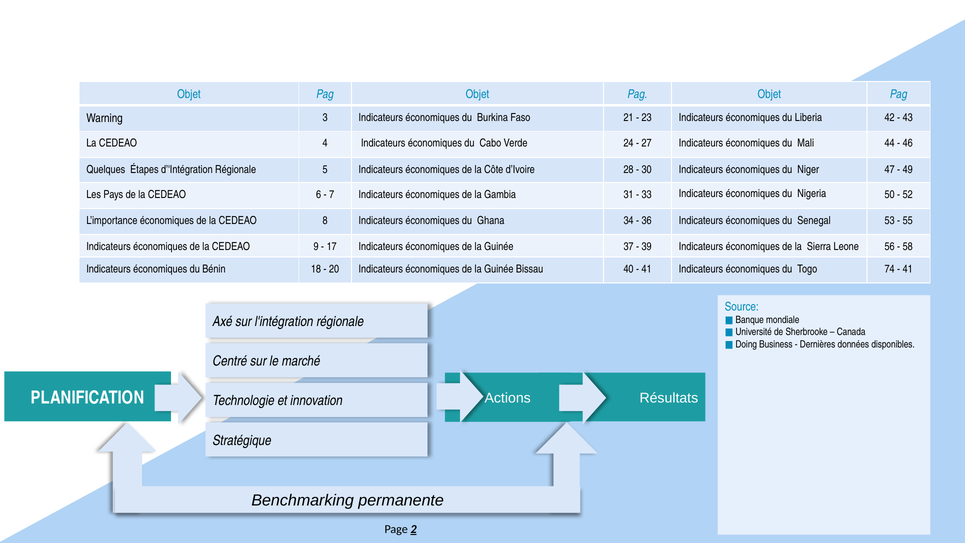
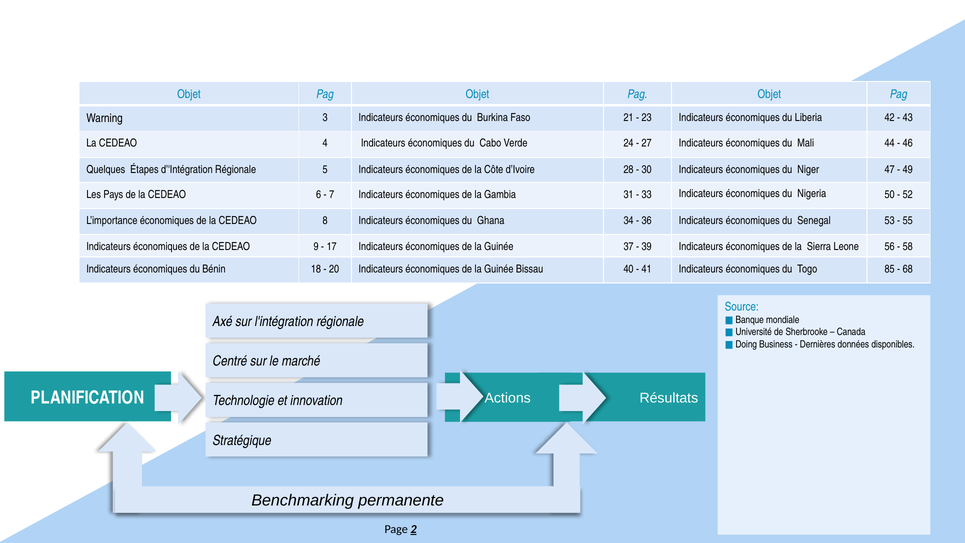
74: 74 -> 85
41 at (908, 269): 41 -> 68
